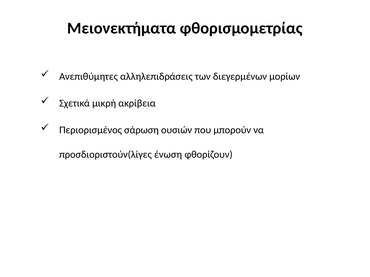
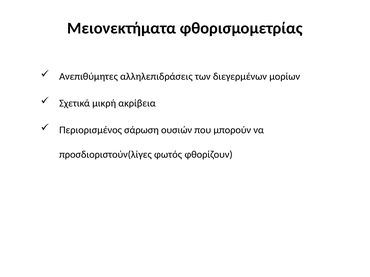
ένωση: ένωση -> φωτός
